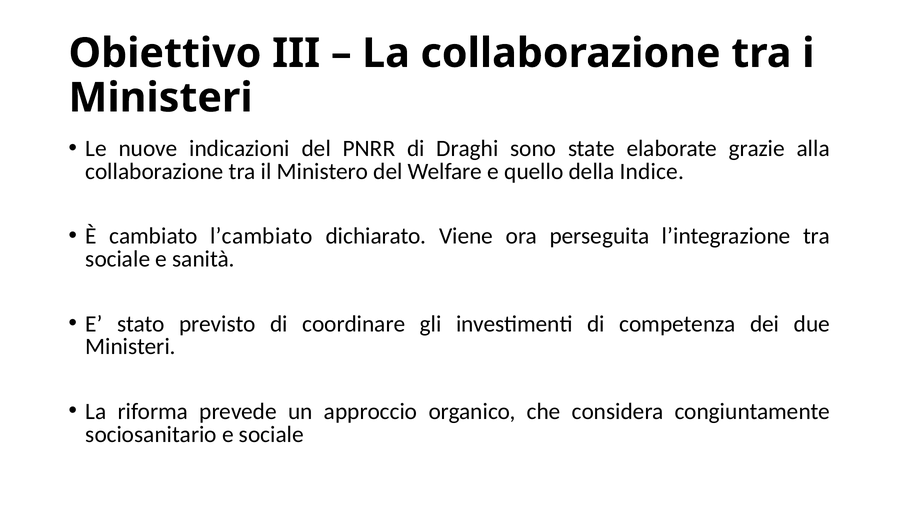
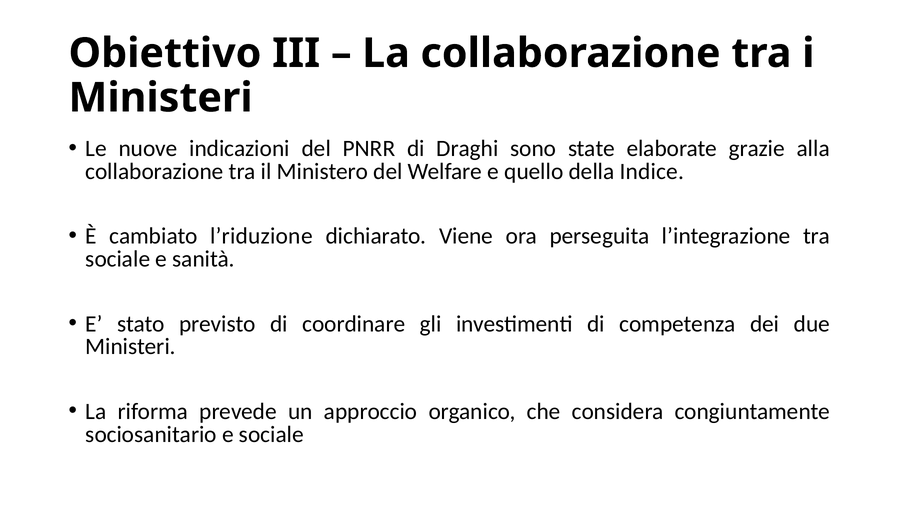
l’cambiato: l’cambiato -> l’riduzione
